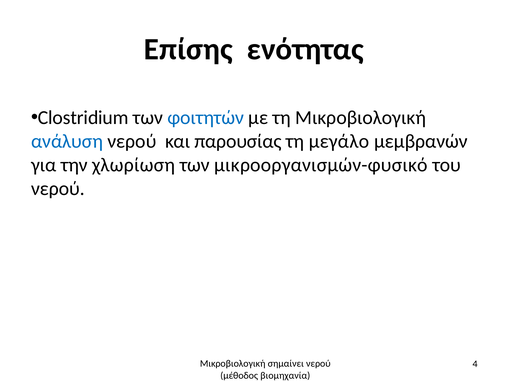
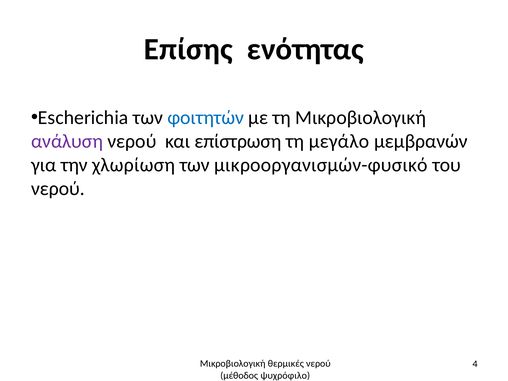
Clostridium: Clostridium -> Escherichia
ανάλυση colour: blue -> purple
παρουσίας: παρουσίας -> επίστρωση
σημαίνει: σημαίνει -> θερμικές
βιομηχανία: βιομηχανία -> ψυχρόφιλο
